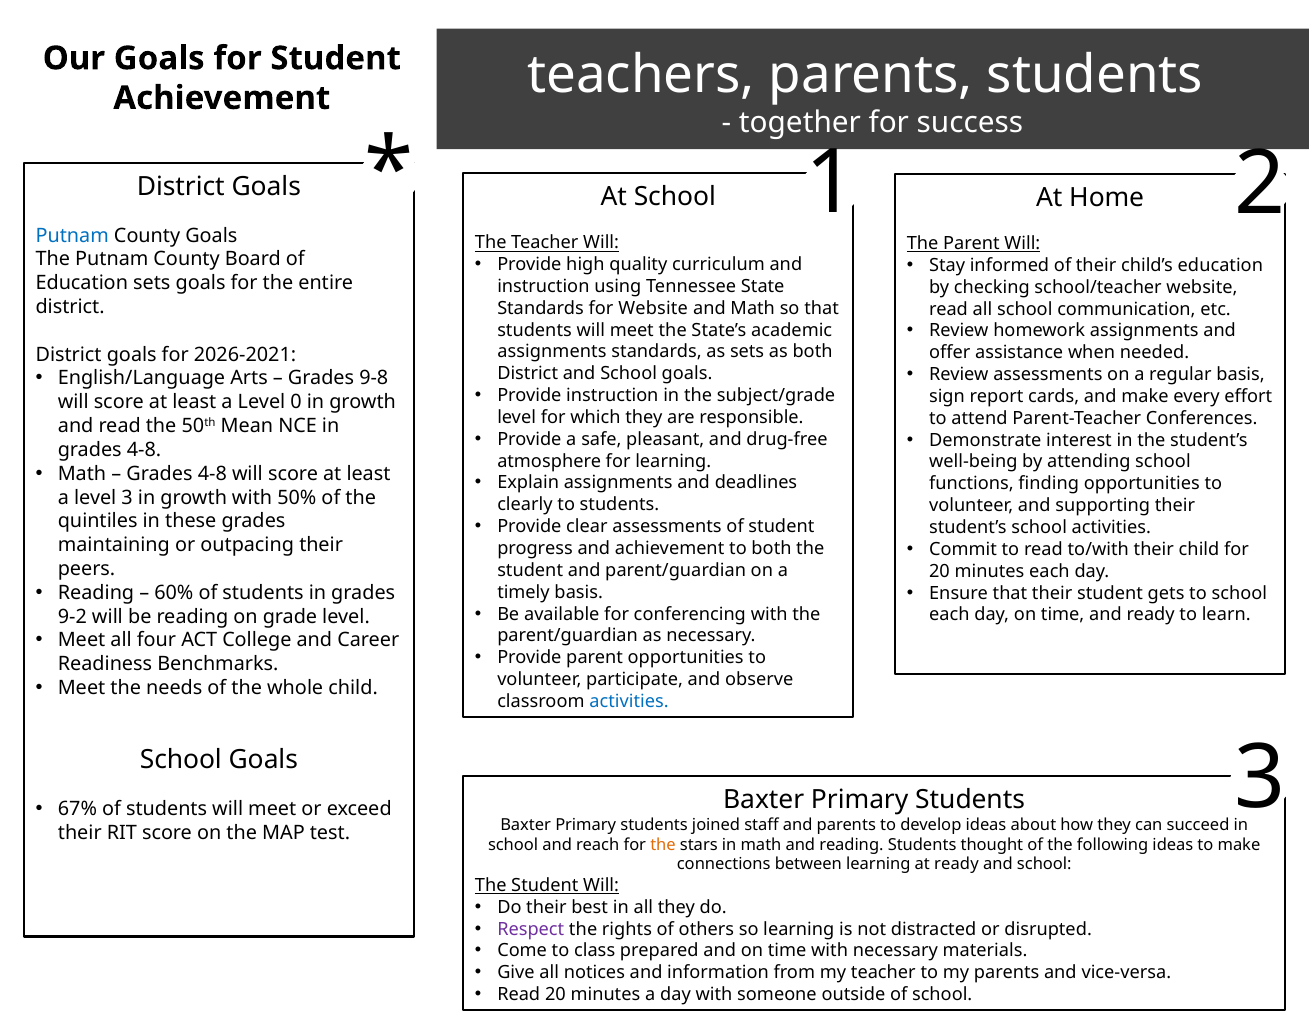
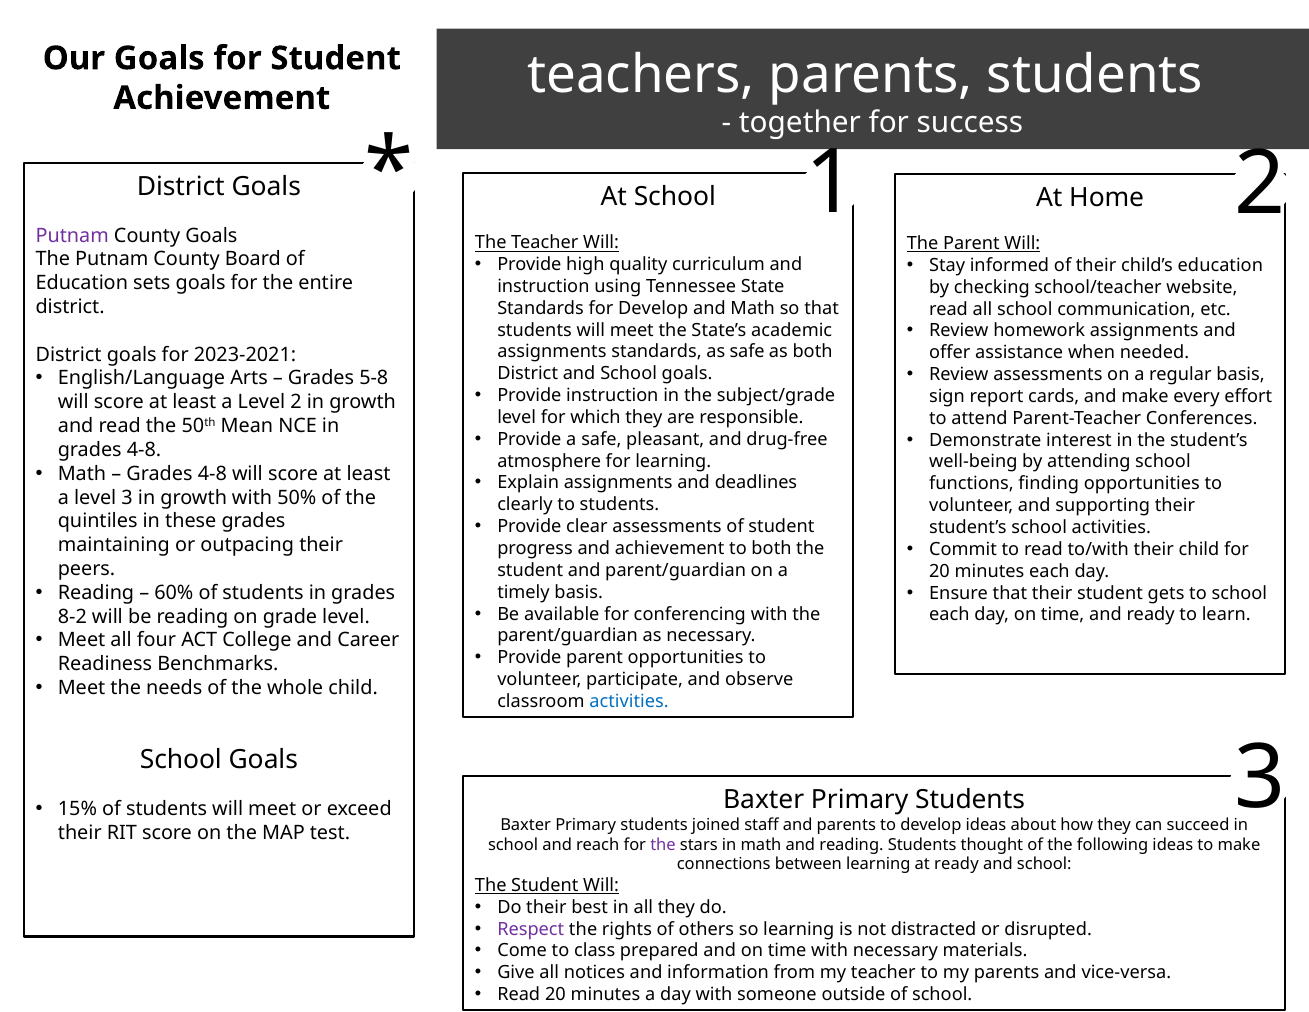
Putnam at (72, 235) colour: blue -> purple
for Website: Website -> Develop
as sets: sets -> safe
2026-2021: 2026-2021 -> 2023-2021
9-8: 9-8 -> 5-8
Level 0: 0 -> 2
9-2: 9-2 -> 8-2
67%: 67% -> 15%
the at (663, 844) colour: orange -> purple
